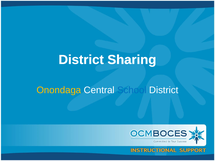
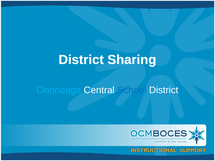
Onondaga colour: yellow -> light blue
